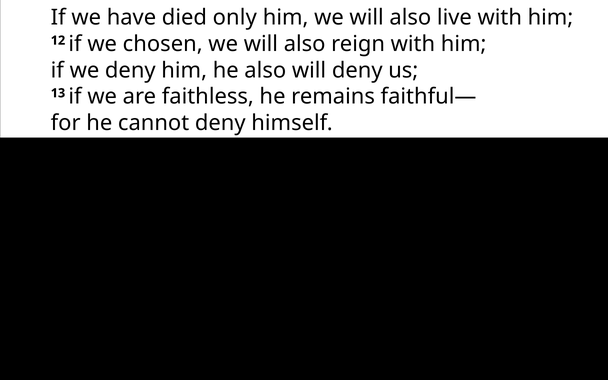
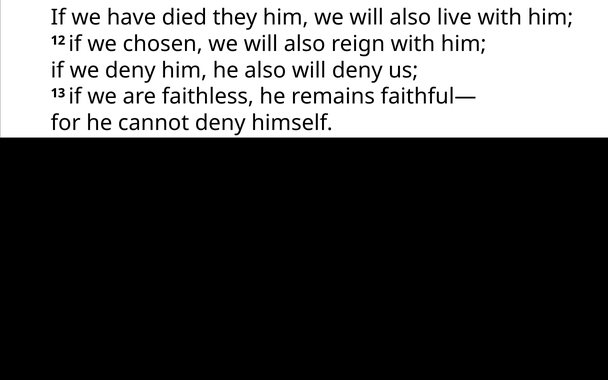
only: only -> they
